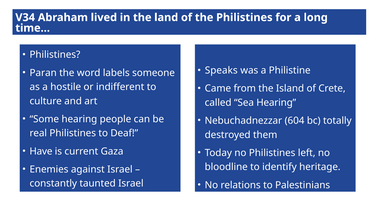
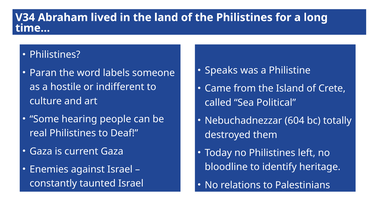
Sea Hearing: Hearing -> Political
Have at (41, 151): Have -> Gaza
